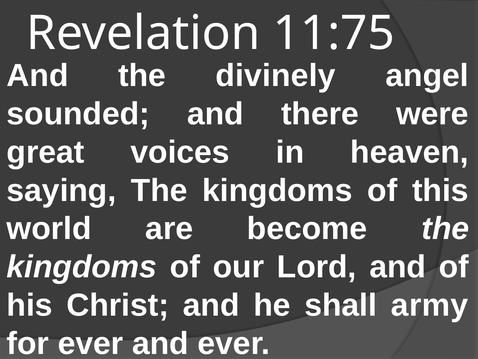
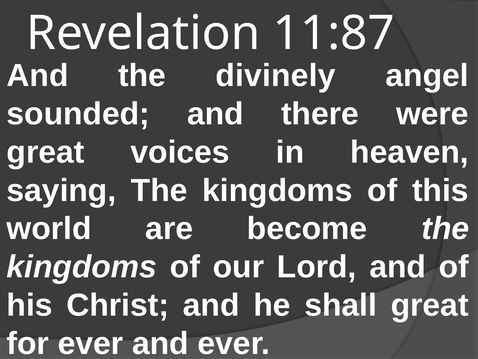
11:75: 11:75 -> 11:87
shall army: army -> great
